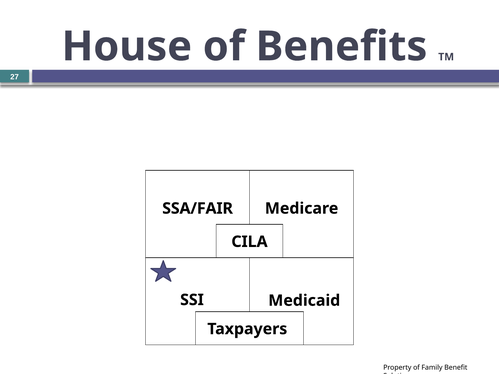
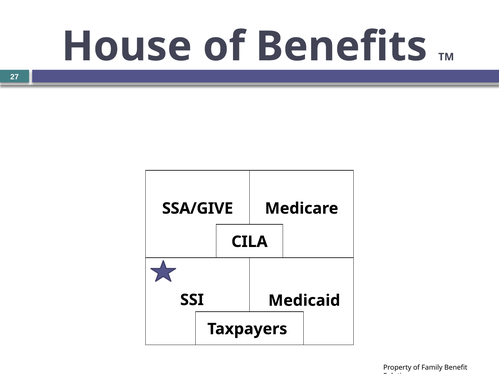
SSA/FAIR: SSA/FAIR -> SSA/GIVE
